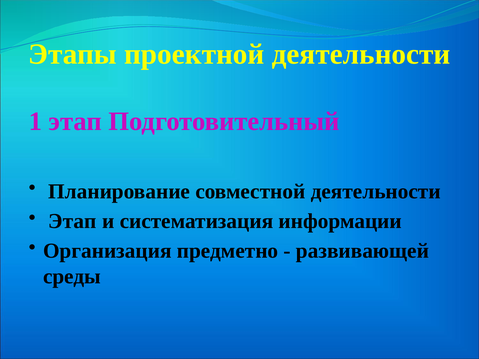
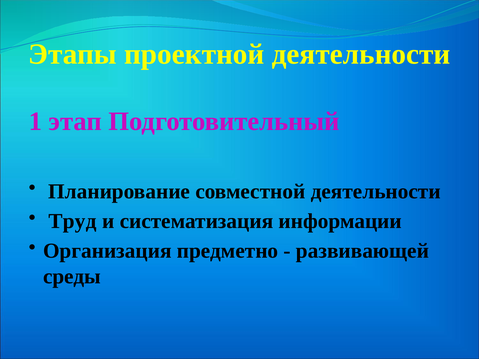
Этап at (72, 221): Этап -> Труд
